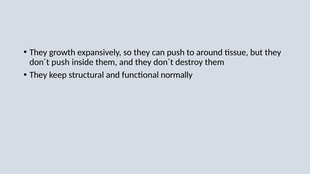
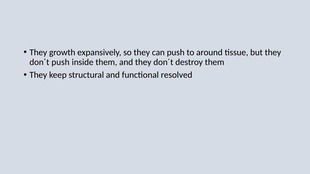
normally: normally -> resolved
